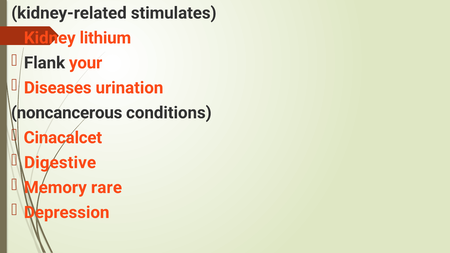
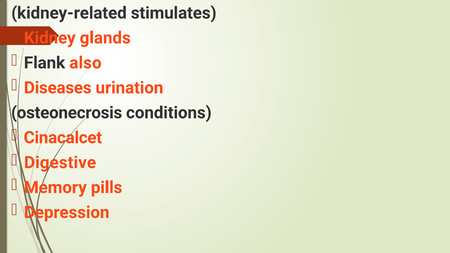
lithium: lithium -> glands
your: your -> also
noncancerous: noncancerous -> osteonecrosis
rare: rare -> pills
